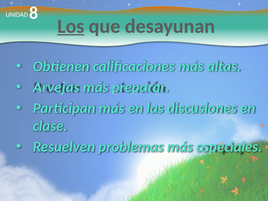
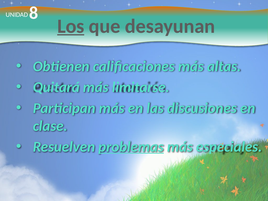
Arvejas: Arvejas -> Quitará
preparar: preparar -> limitarse
problemas underline: none -> present
